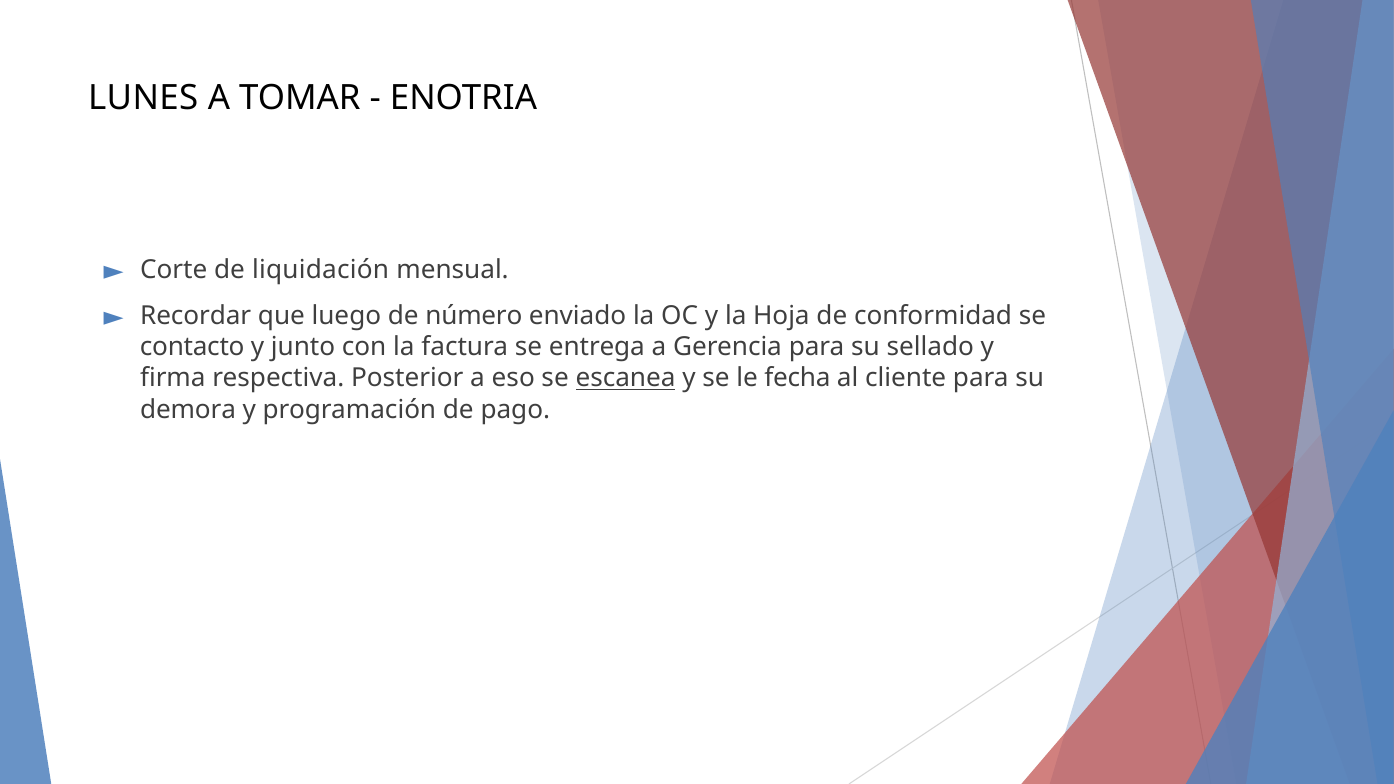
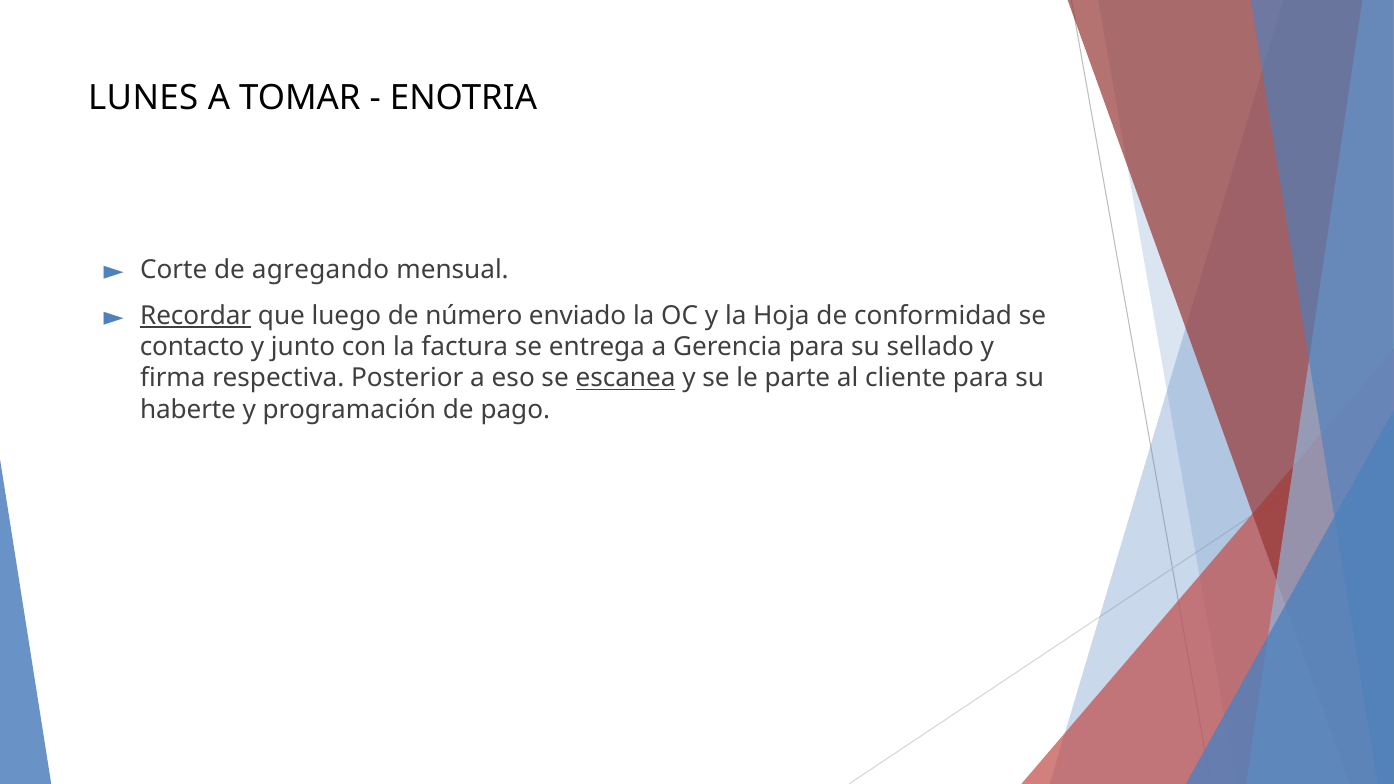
liquidación: liquidación -> agregando
Recordar underline: none -> present
fecha: fecha -> parte
demora: demora -> haberte
